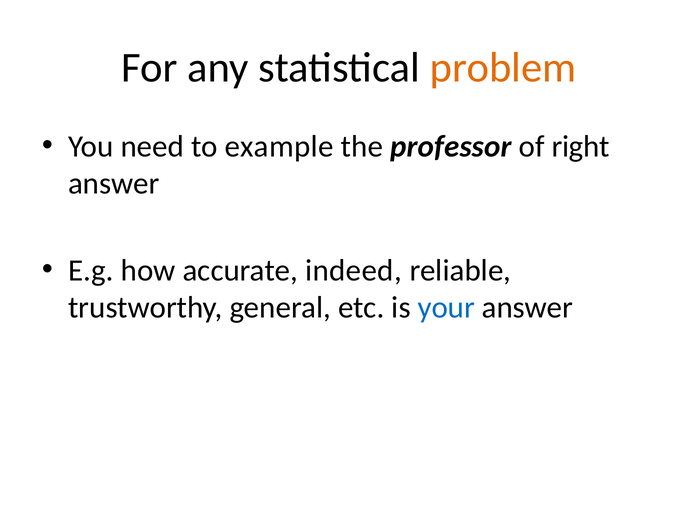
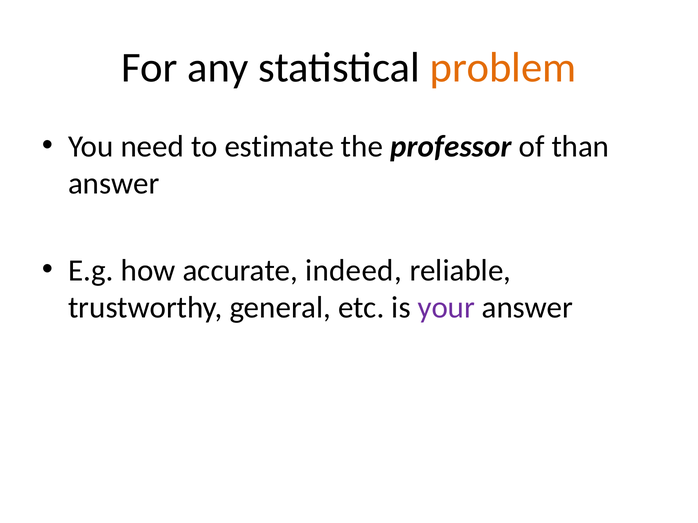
example: example -> estimate
right: right -> than
your colour: blue -> purple
